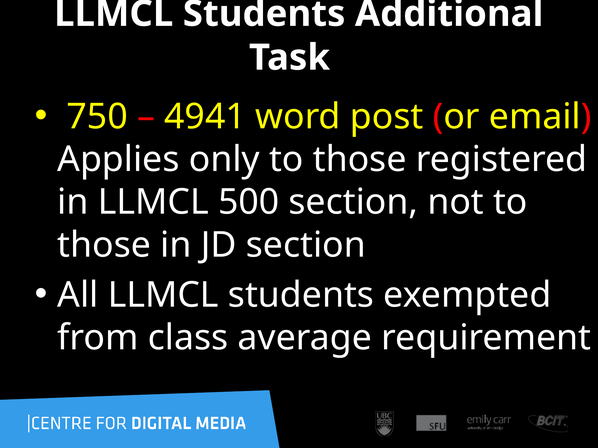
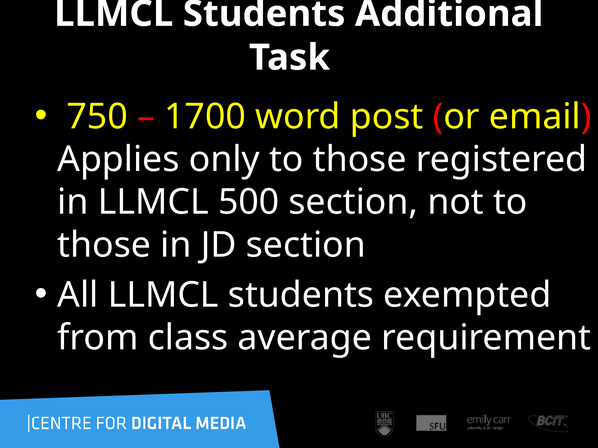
4941: 4941 -> 1700
